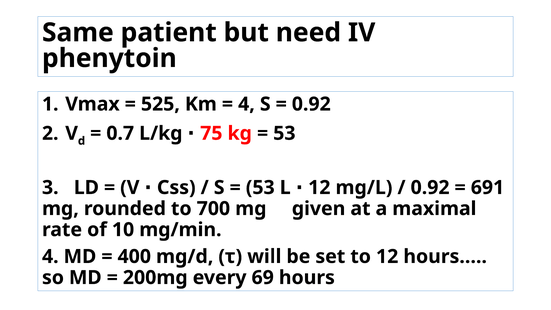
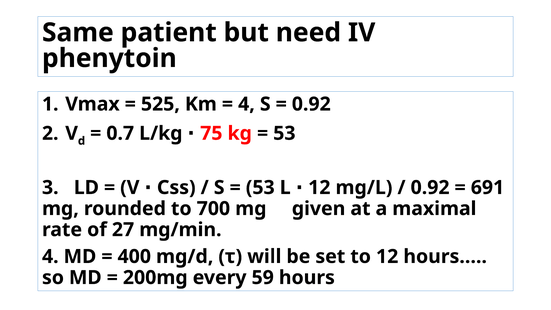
10: 10 -> 27
69: 69 -> 59
